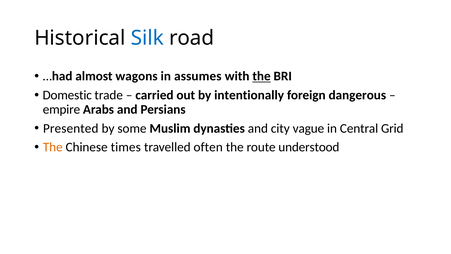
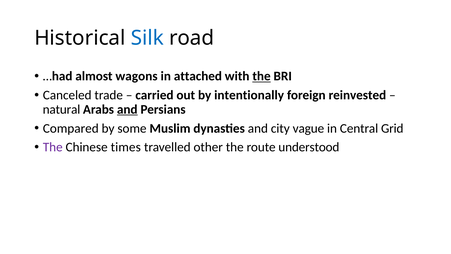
assumes: assumes -> attached
Domestic: Domestic -> Canceled
dangerous: dangerous -> reinvested
empire: empire -> natural
and at (127, 109) underline: none -> present
Presented: Presented -> Compared
The at (53, 147) colour: orange -> purple
often: often -> other
